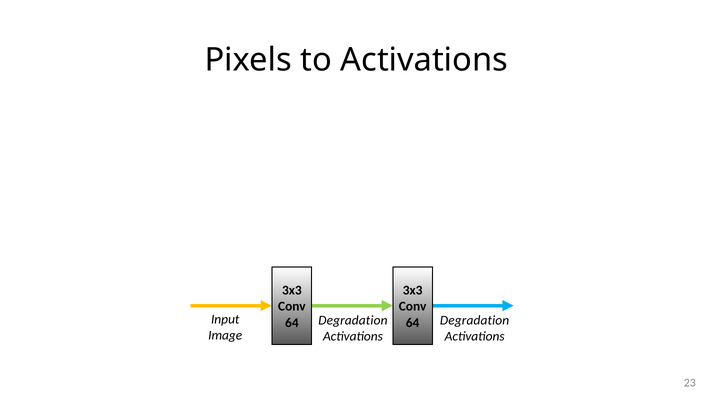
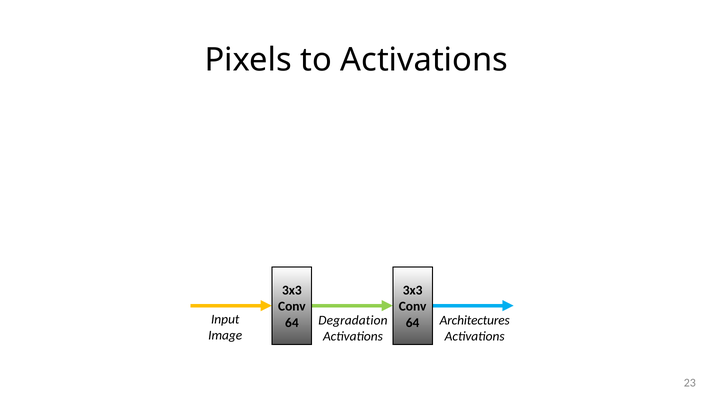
Degradation at (475, 321): Degradation -> Architectures
